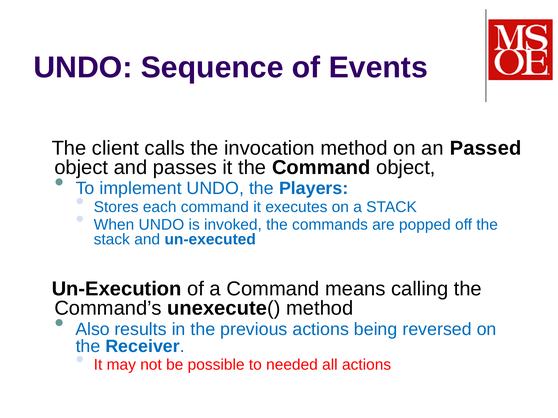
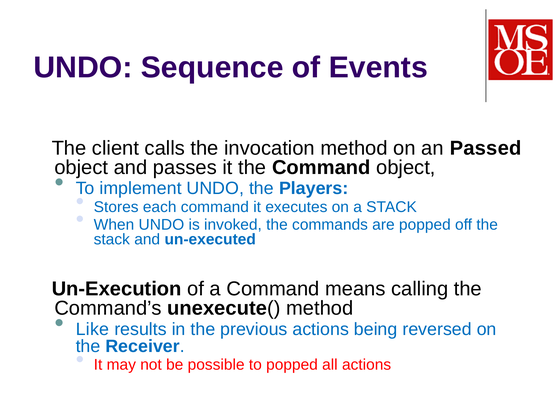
Also: Also -> Like
to needed: needed -> popped
